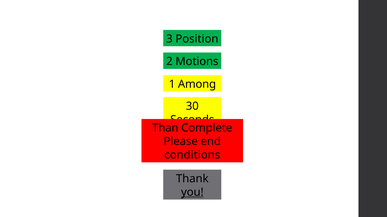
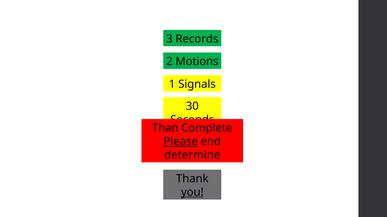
Position: Position -> Records
Among: Among -> Signals
Please underline: none -> present
conditions: conditions -> determine
